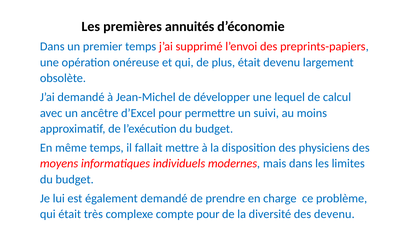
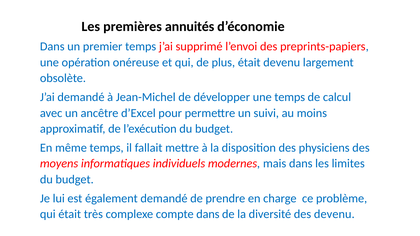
une lequel: lequel -> temps
compte pour: pour -> dans
